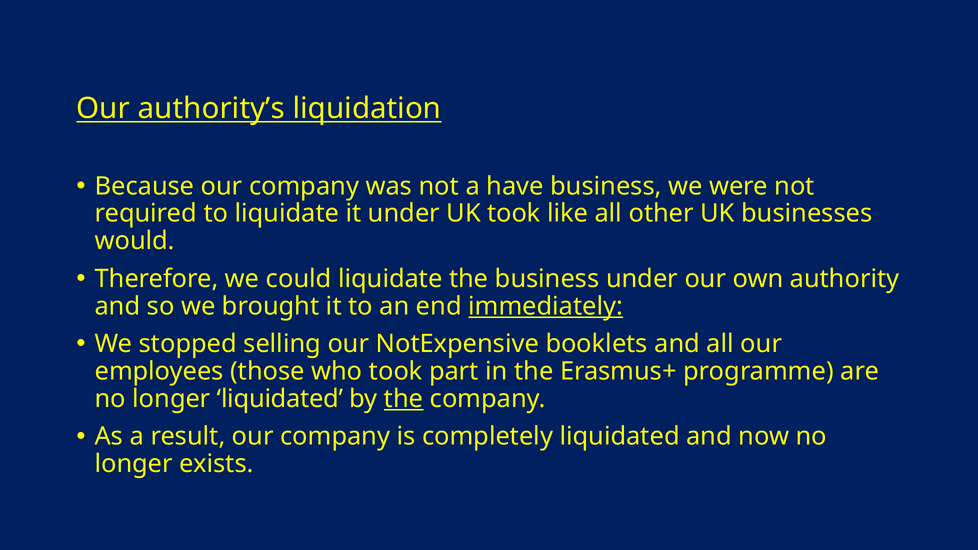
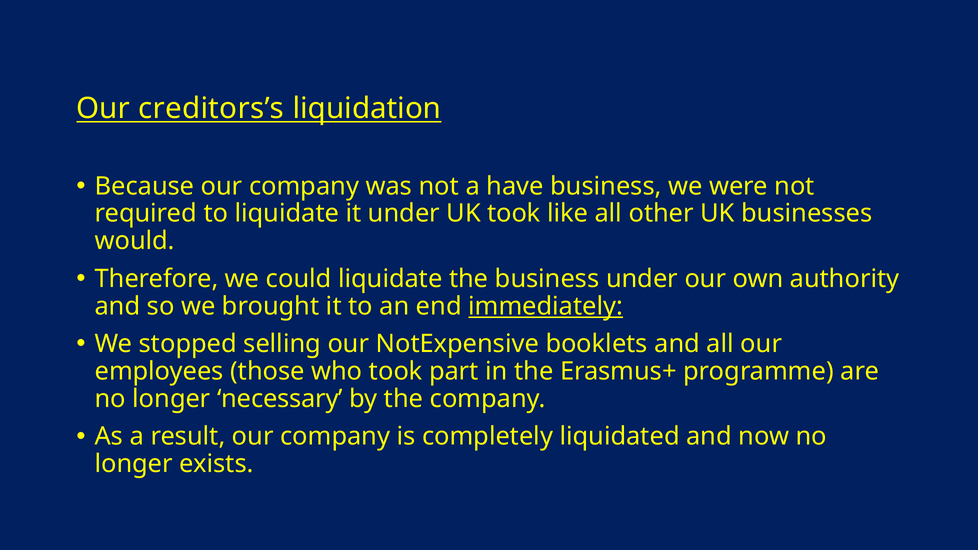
authority’s: authority’s -> creditors’s
longer liquidated: liquidated -> necessary
the at (404, 399) underline: present -> none
